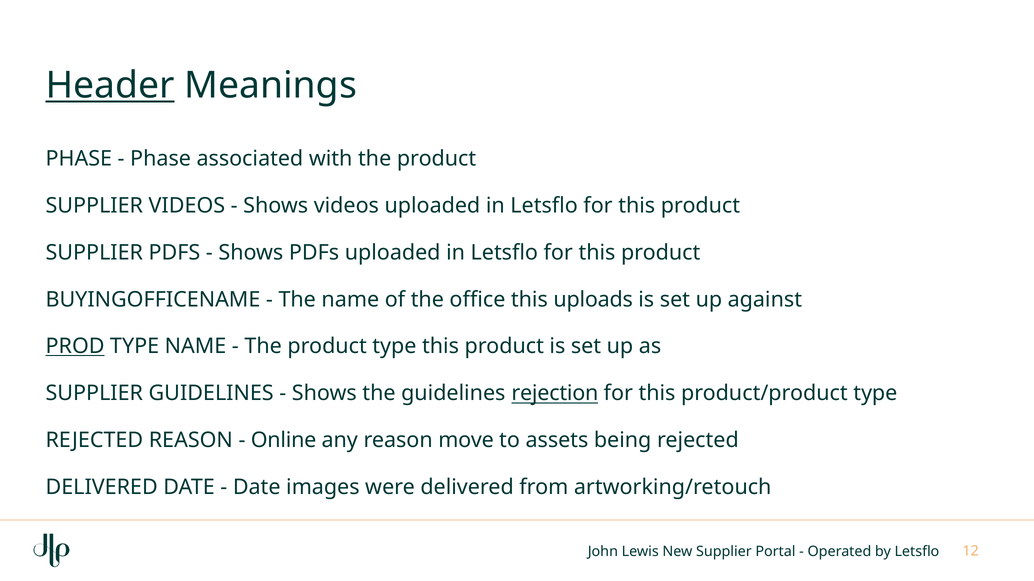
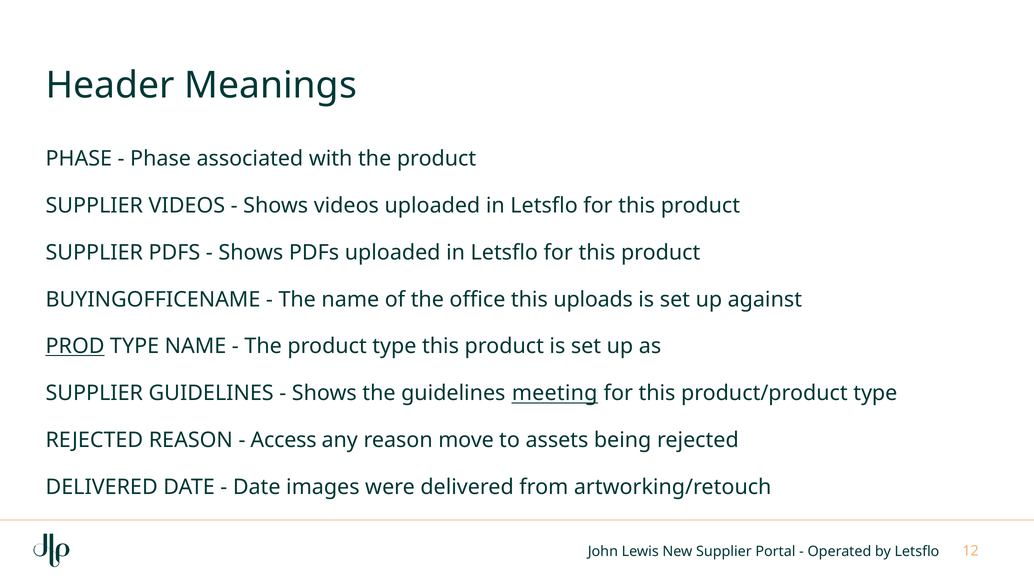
Header underline: present -> none
rejection: rejection -> meeting
Online: Online -> Access
